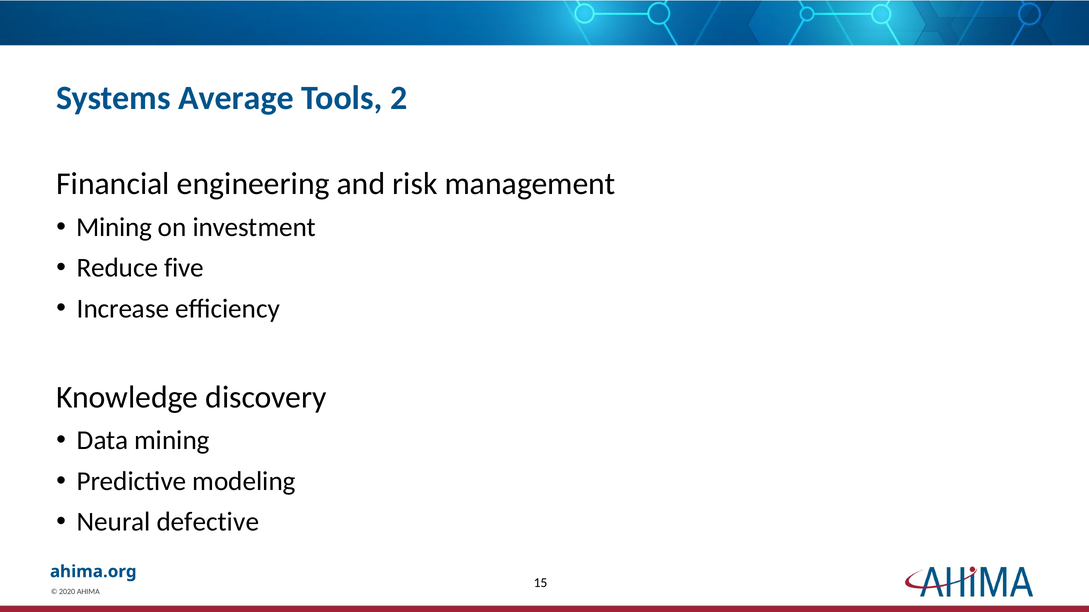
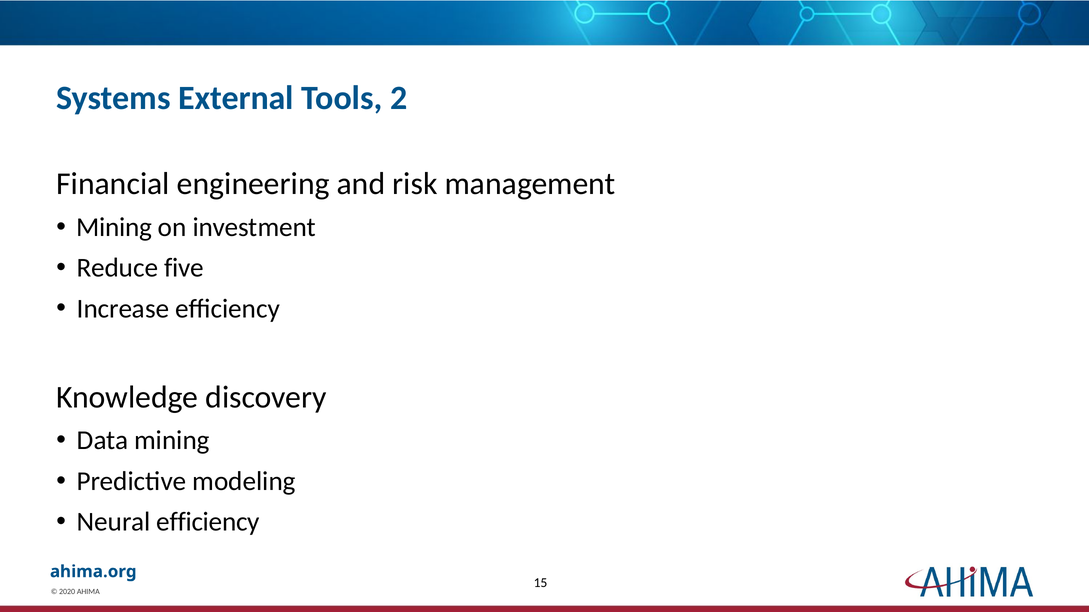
Average: Average -> External
Neural defective: defective -> efficiency
